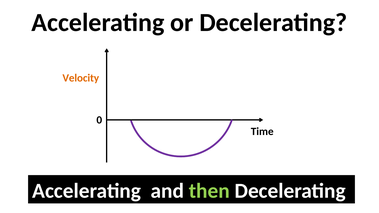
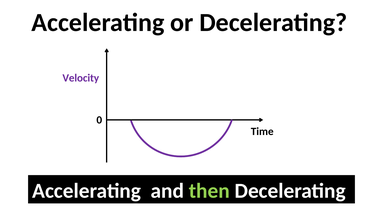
Velocity colour: orange -> purple
